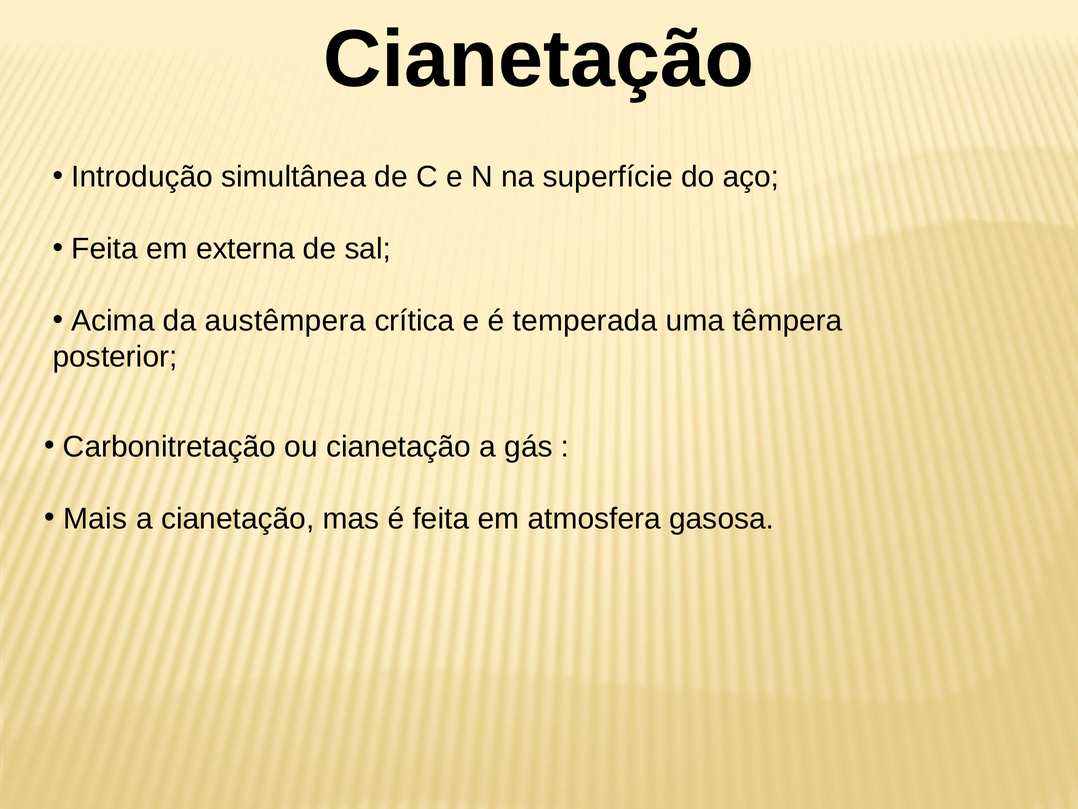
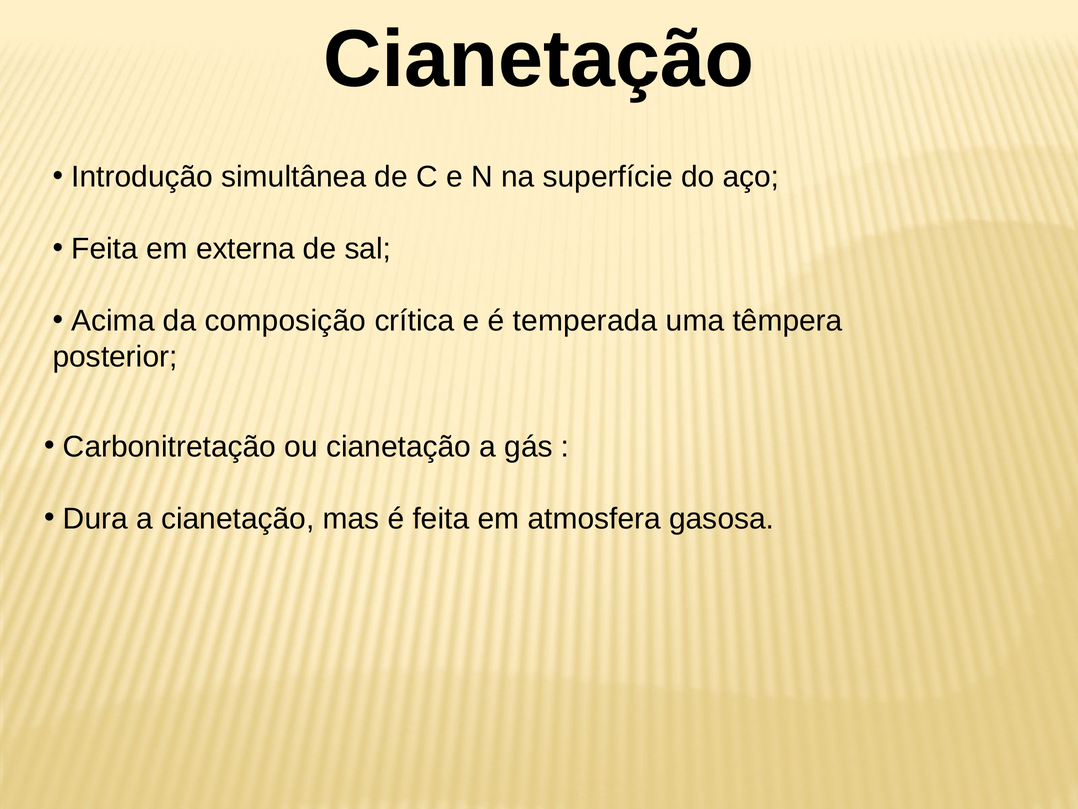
austêmpera: austêmpera -> composição
Mais: Mais -> Dura
